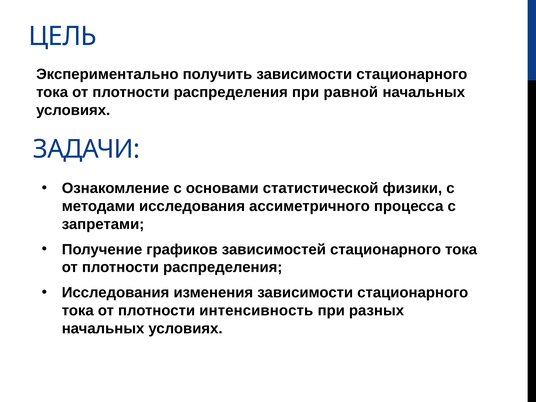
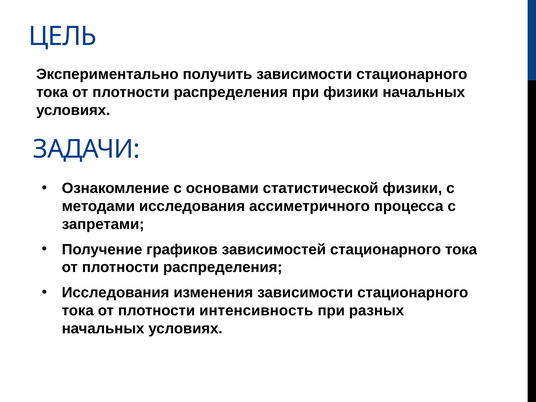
при равной: равной -> физики
